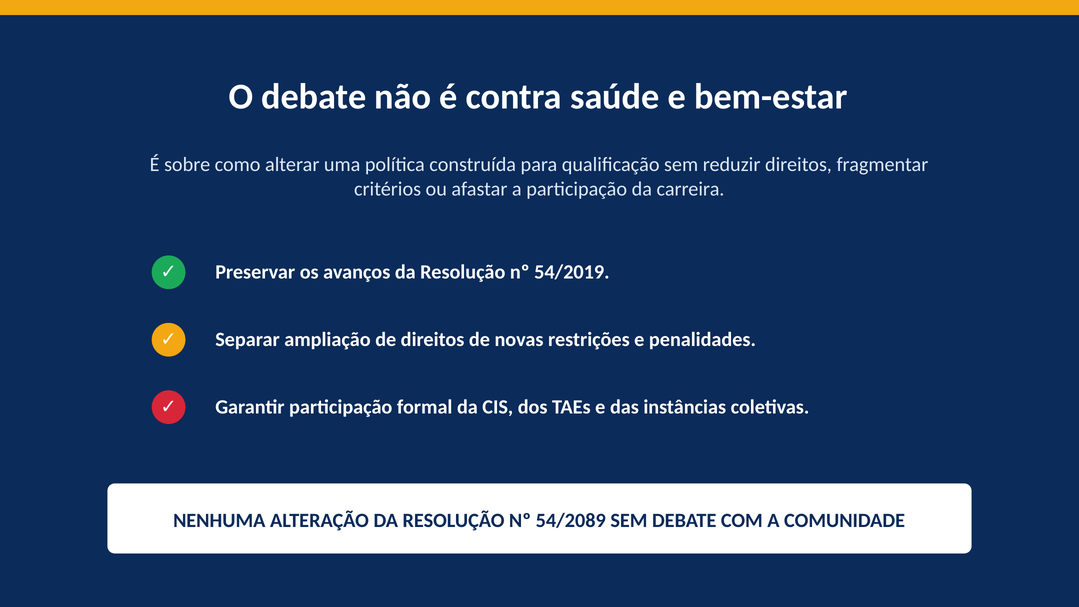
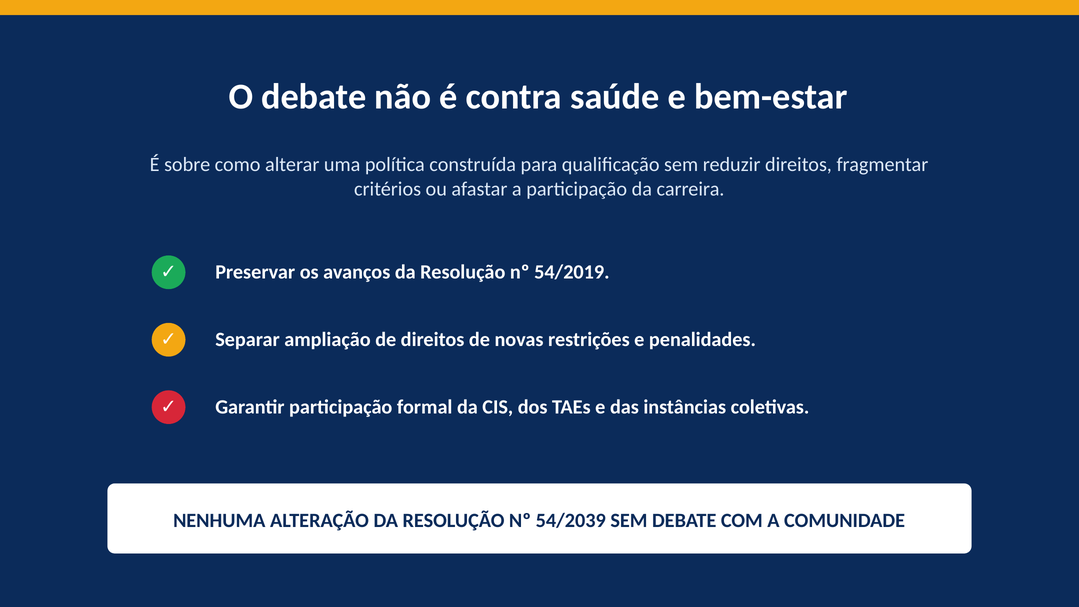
54/2089: 54/2089 -> 54/2039
